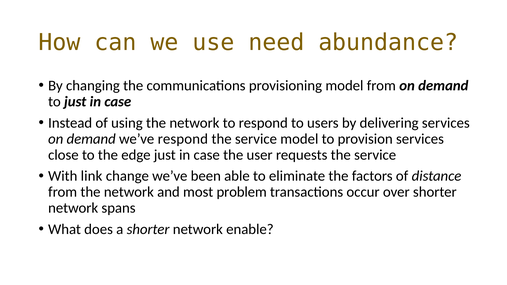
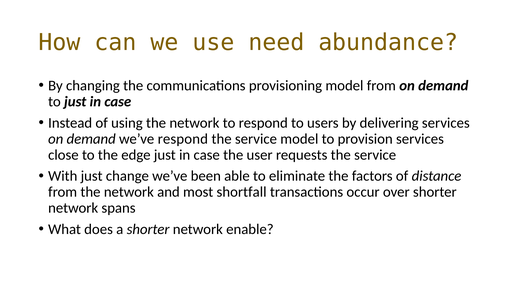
With link: link -> just
problem: problem -> shortfall
